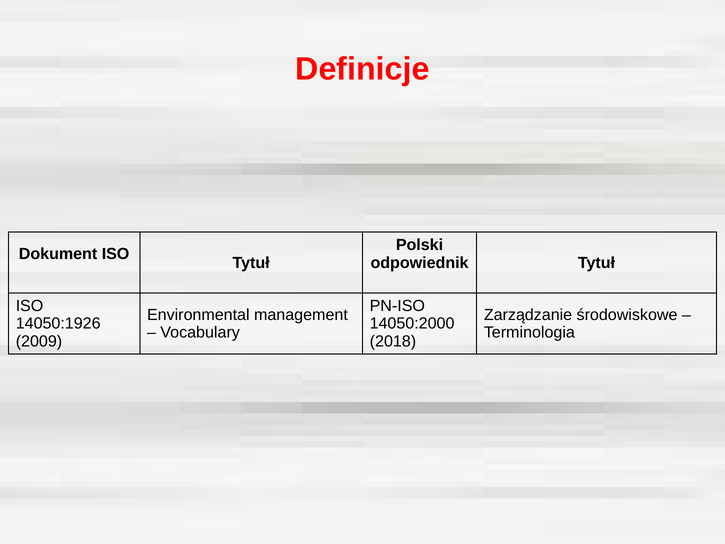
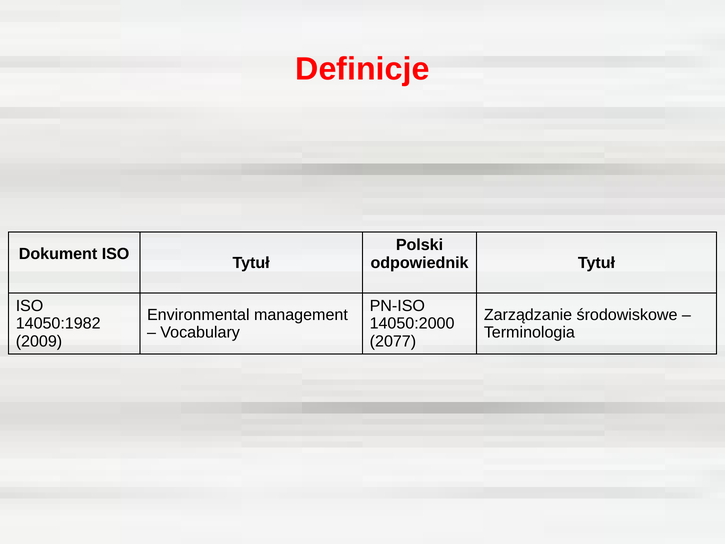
14050:1926: 14050:1926 -> 14050:1982
2018: 2018 -> 2077
